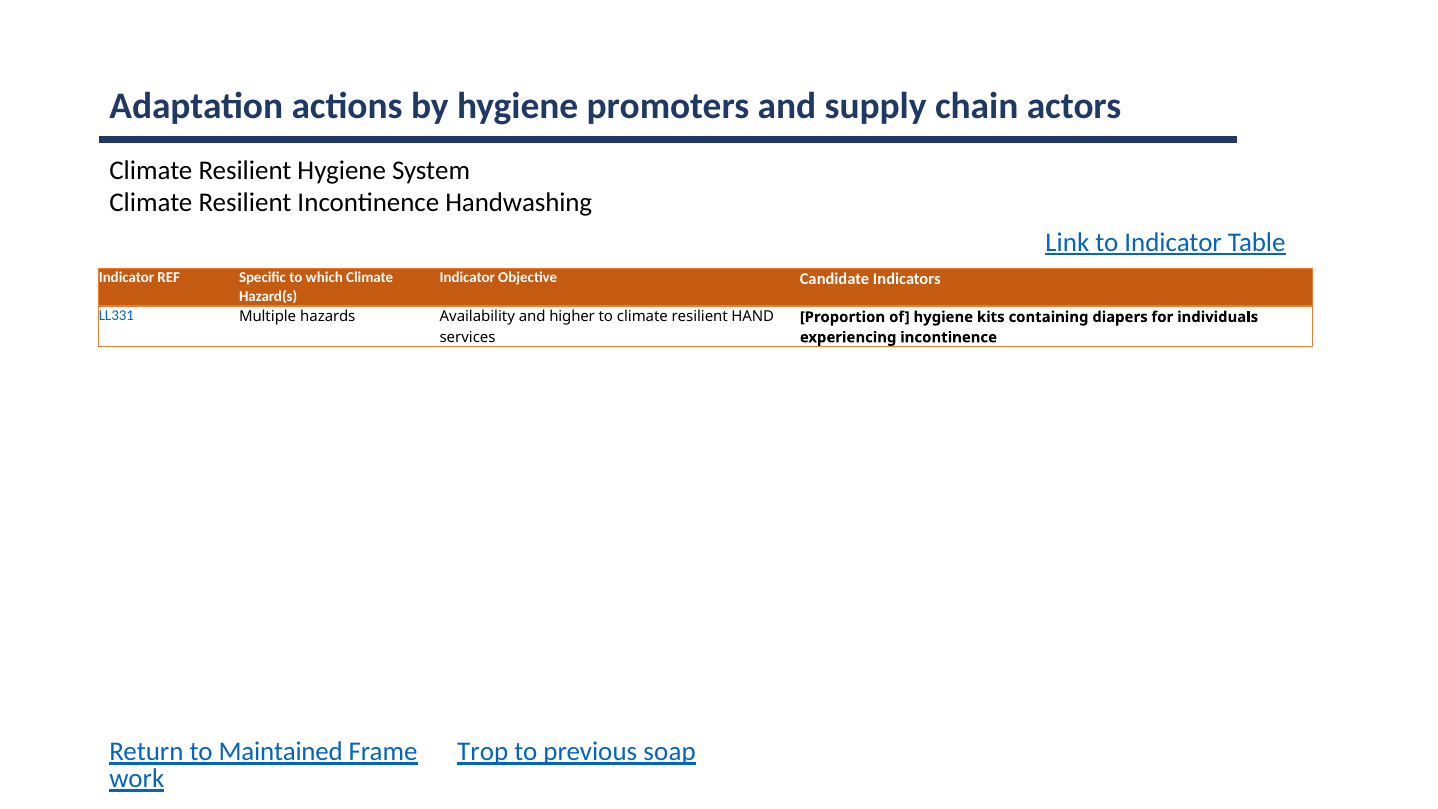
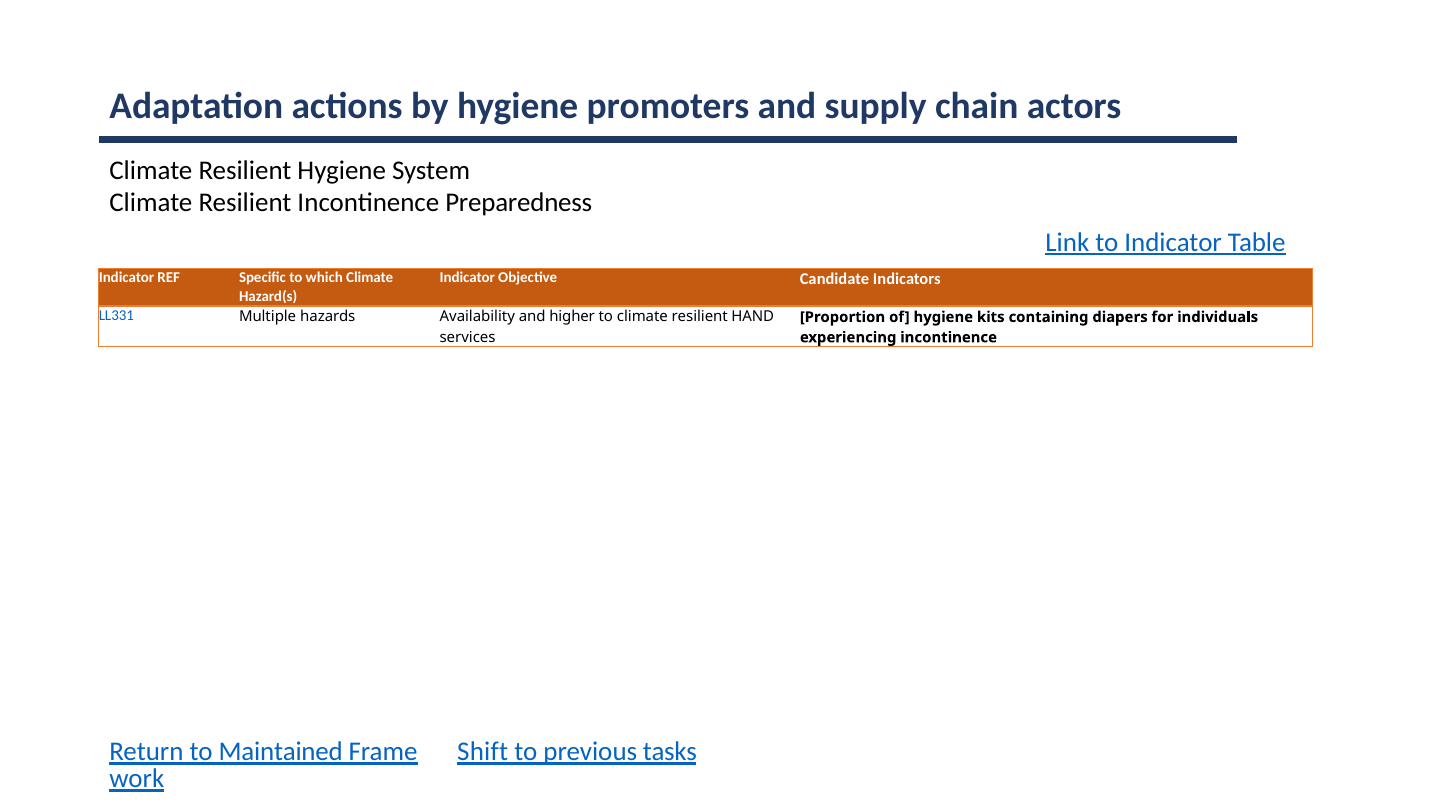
Handwashing: Handwashing -> Preparedness
Trop: Trop -> Shift
soap: soap -> tasks
